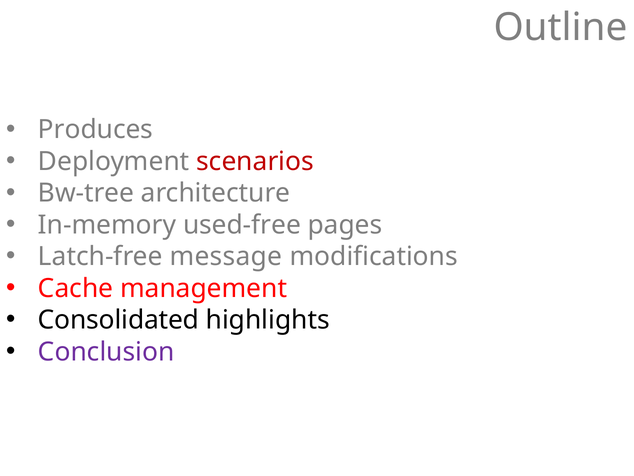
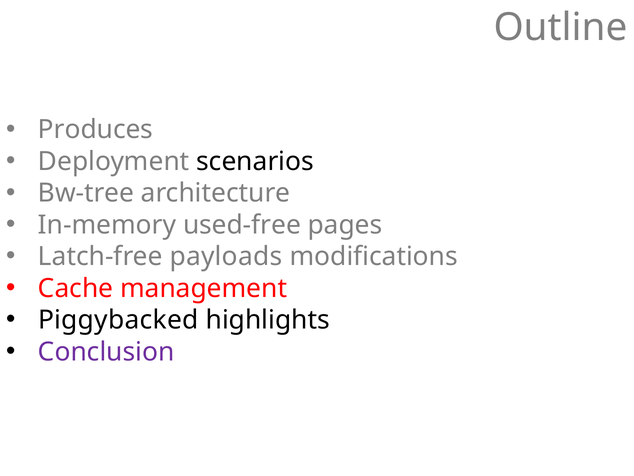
scenarios colour: red -> black
message: message -> payloads
Consolidated: Consolidated -> Piggybacked
